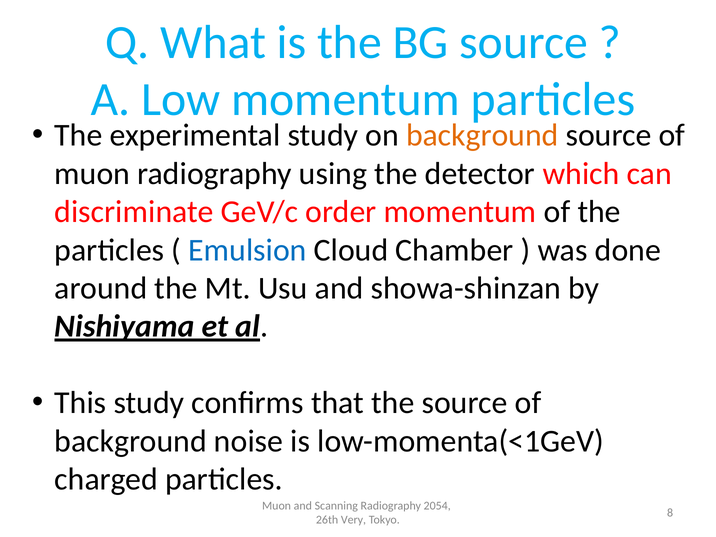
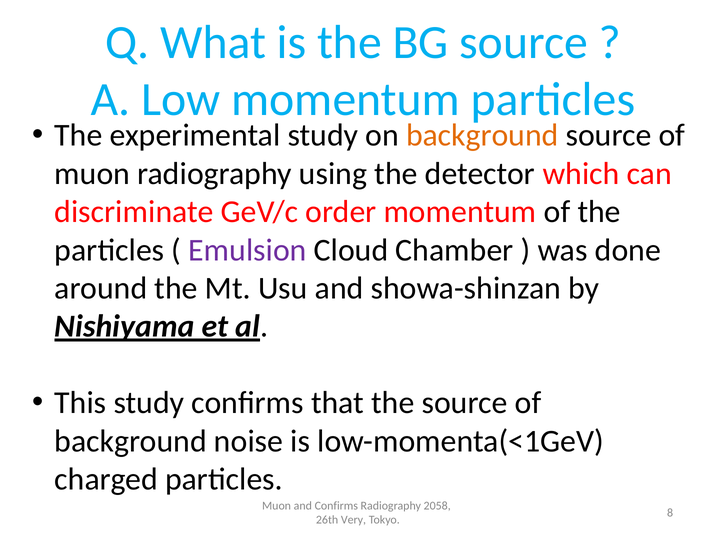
Emulsion colour: blue -> purple
and Scanning: Scanning -> Confirms
2054: 2054 -> 2058
